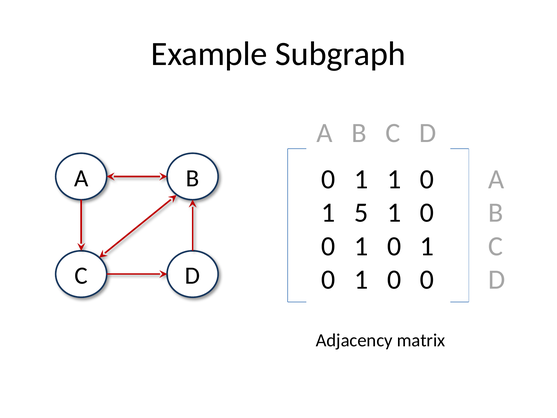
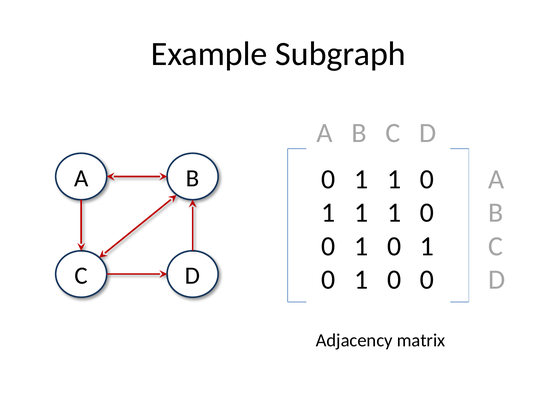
5 at (361, 213): 5 -> 1
